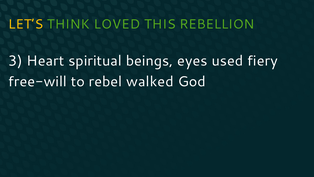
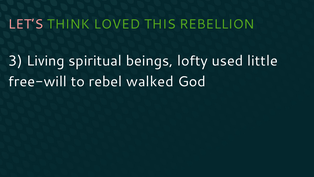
LET’S colour: yellow -> pink
Heart: Heart -> Living
eyes: eyes -> lofty
fiery: fiery -> little
